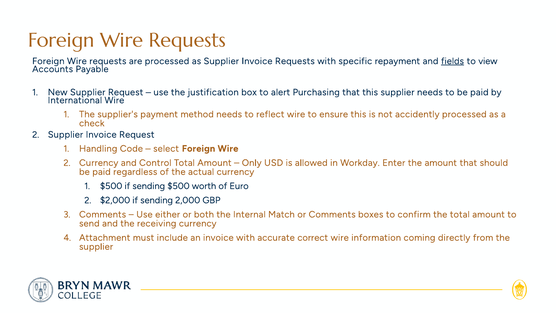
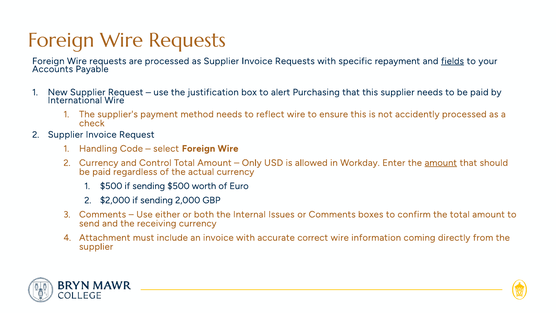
view: view -> your
amount at (441, 163) underline: none -> present
Match: Match -> Issues
